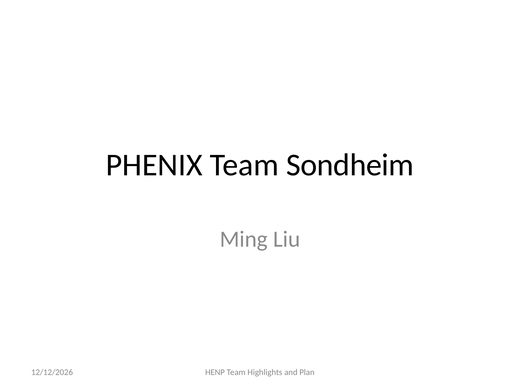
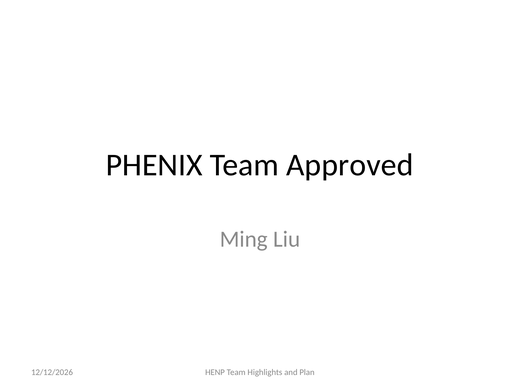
Sondheim: Sondheim -> Approved
